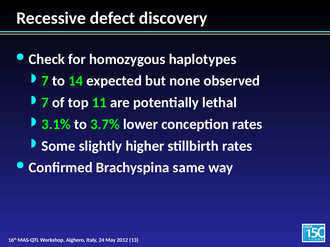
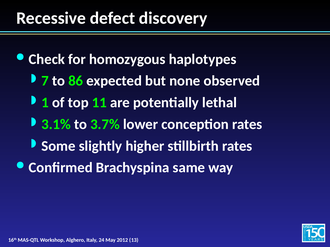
14: 14 -> 86
7 at (45, 103): 7 -> 1
